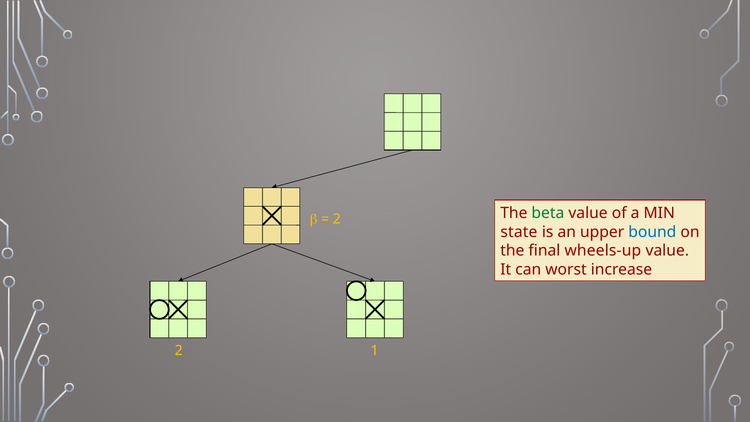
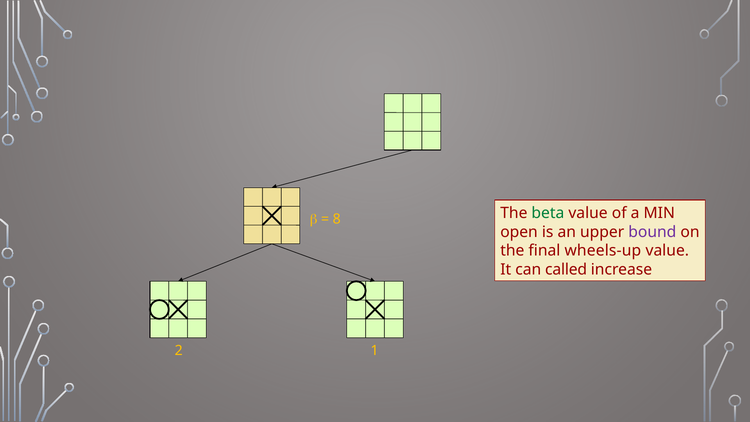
2 at (337, 219): 2 -> 8
state: state -> open
bound colour: blue -> purple
worst: worst -> called
